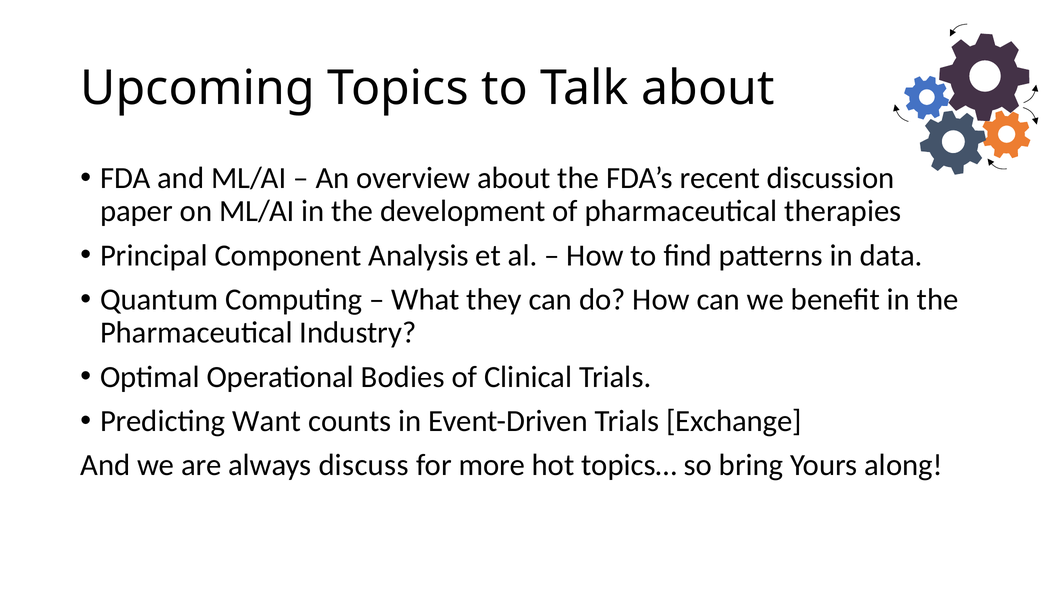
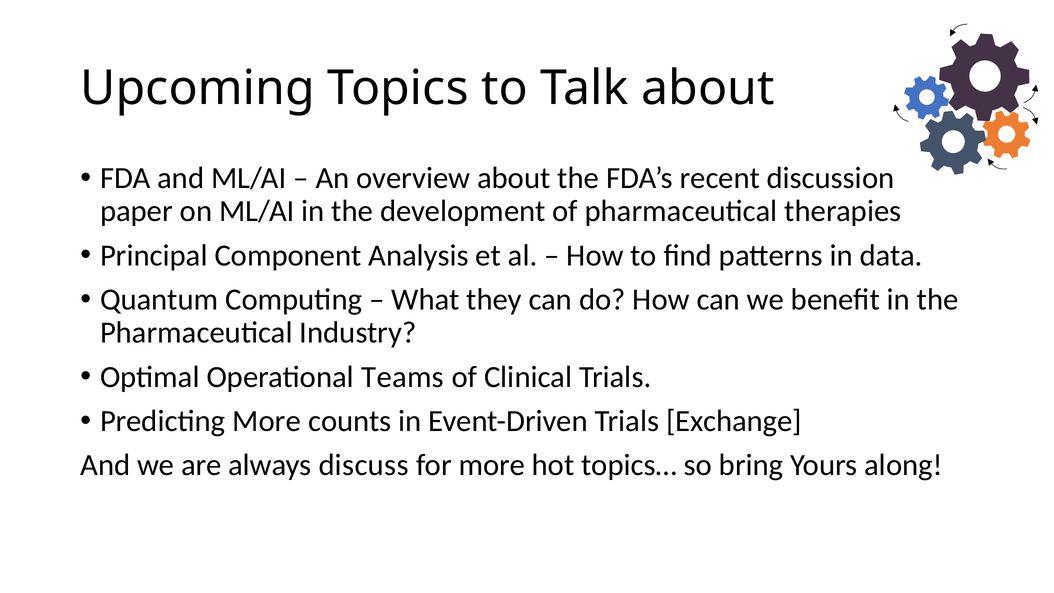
Bodies: Bodies -> Teams
Predicting Want: Want -> More
